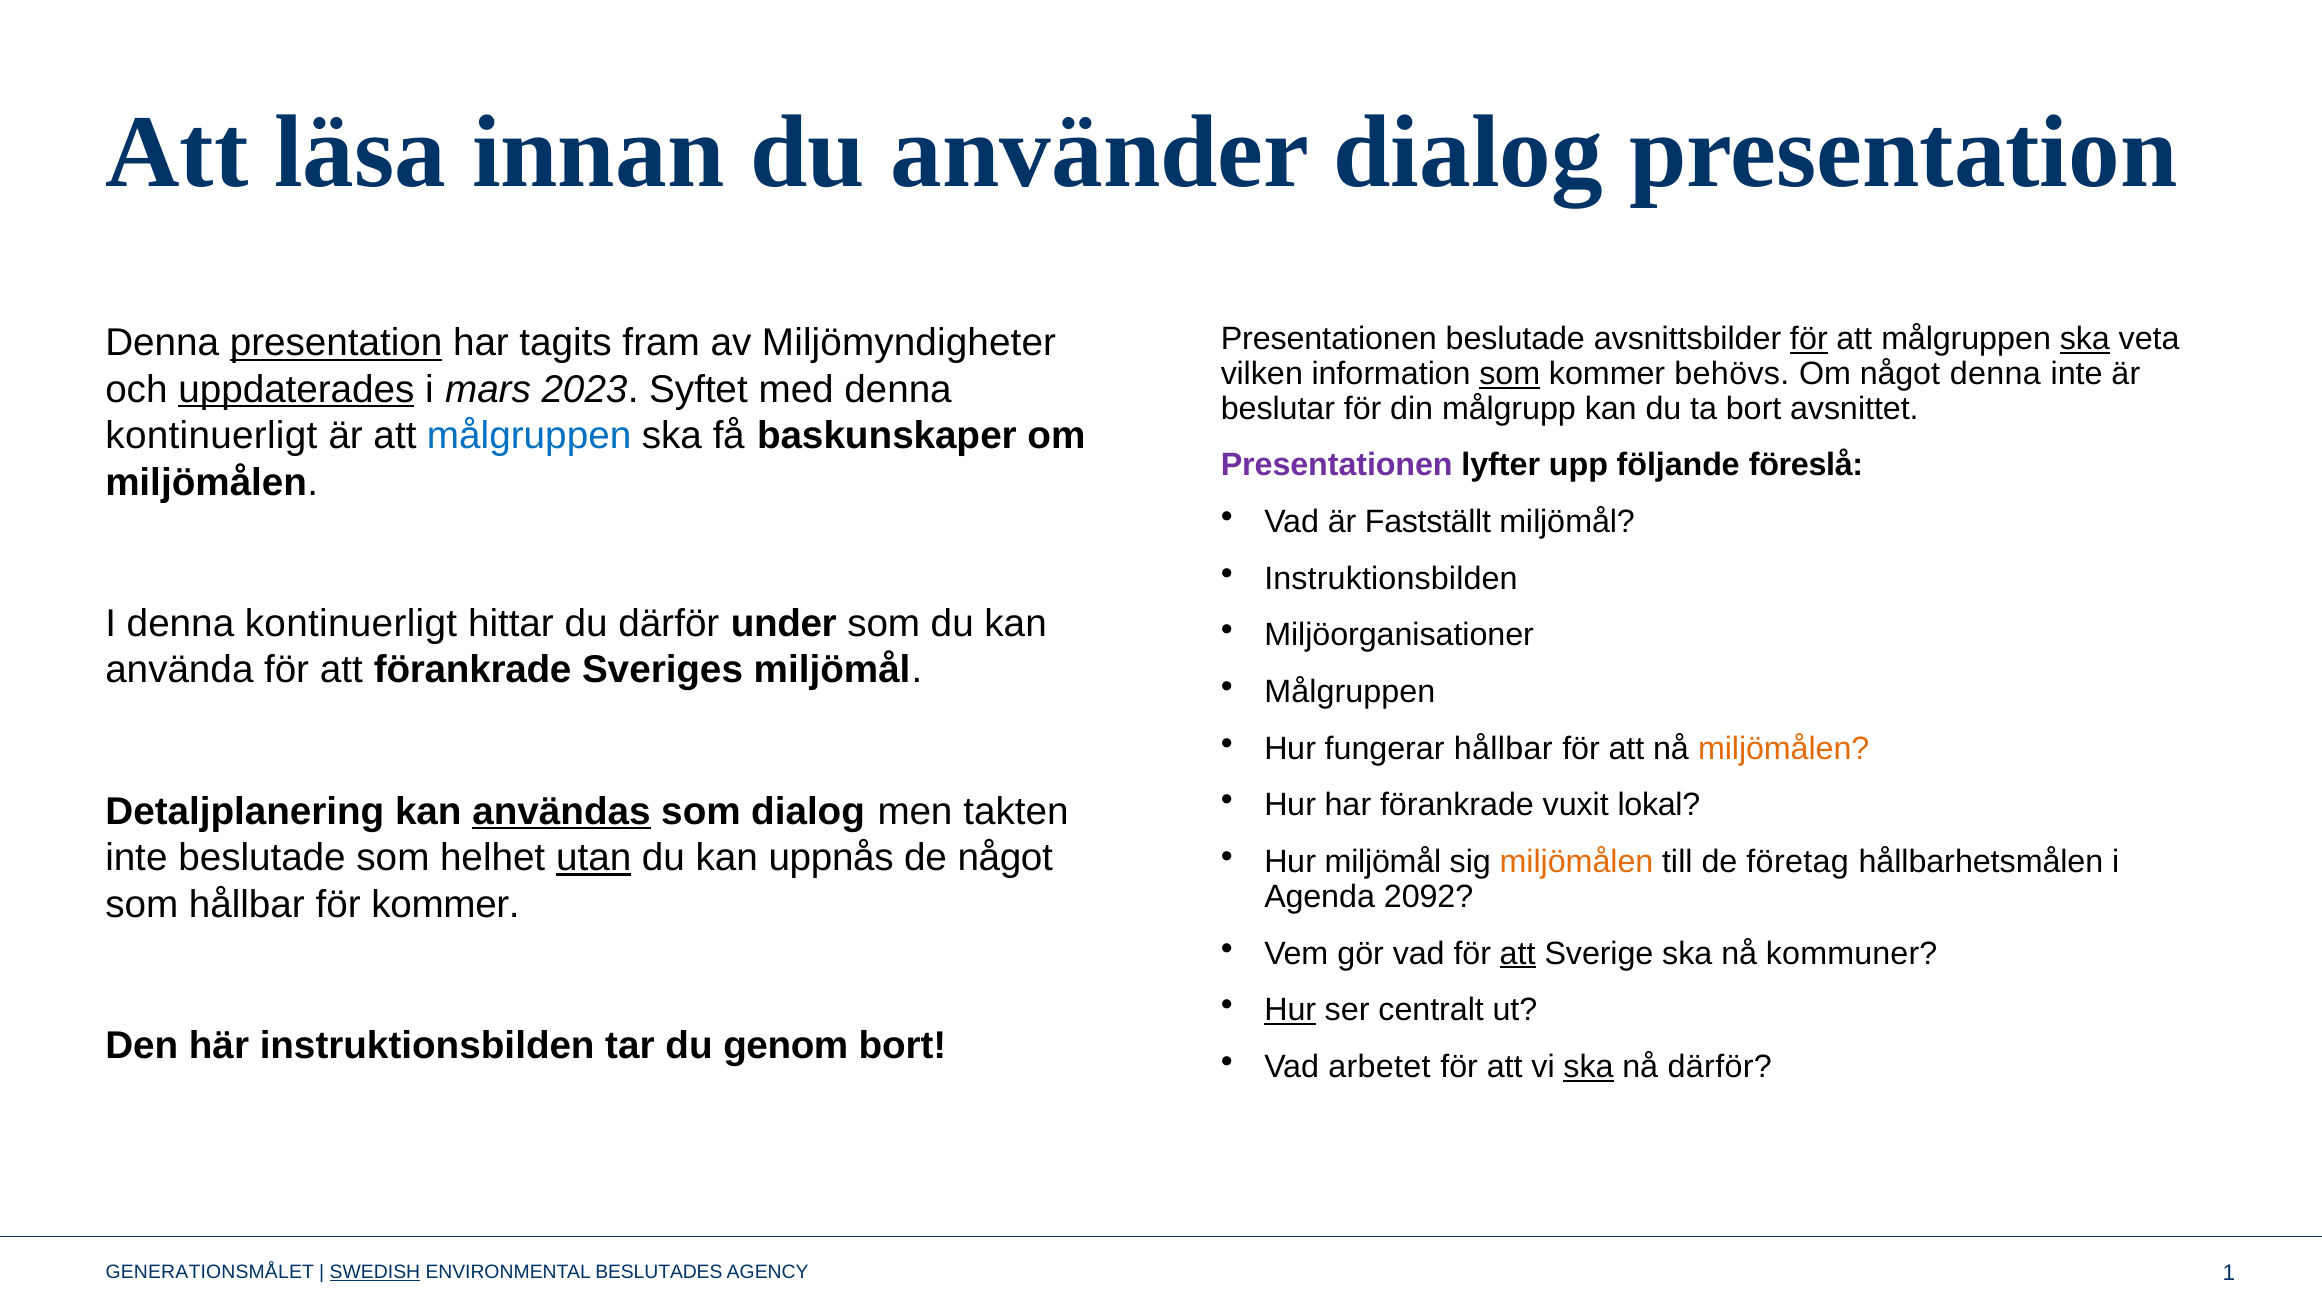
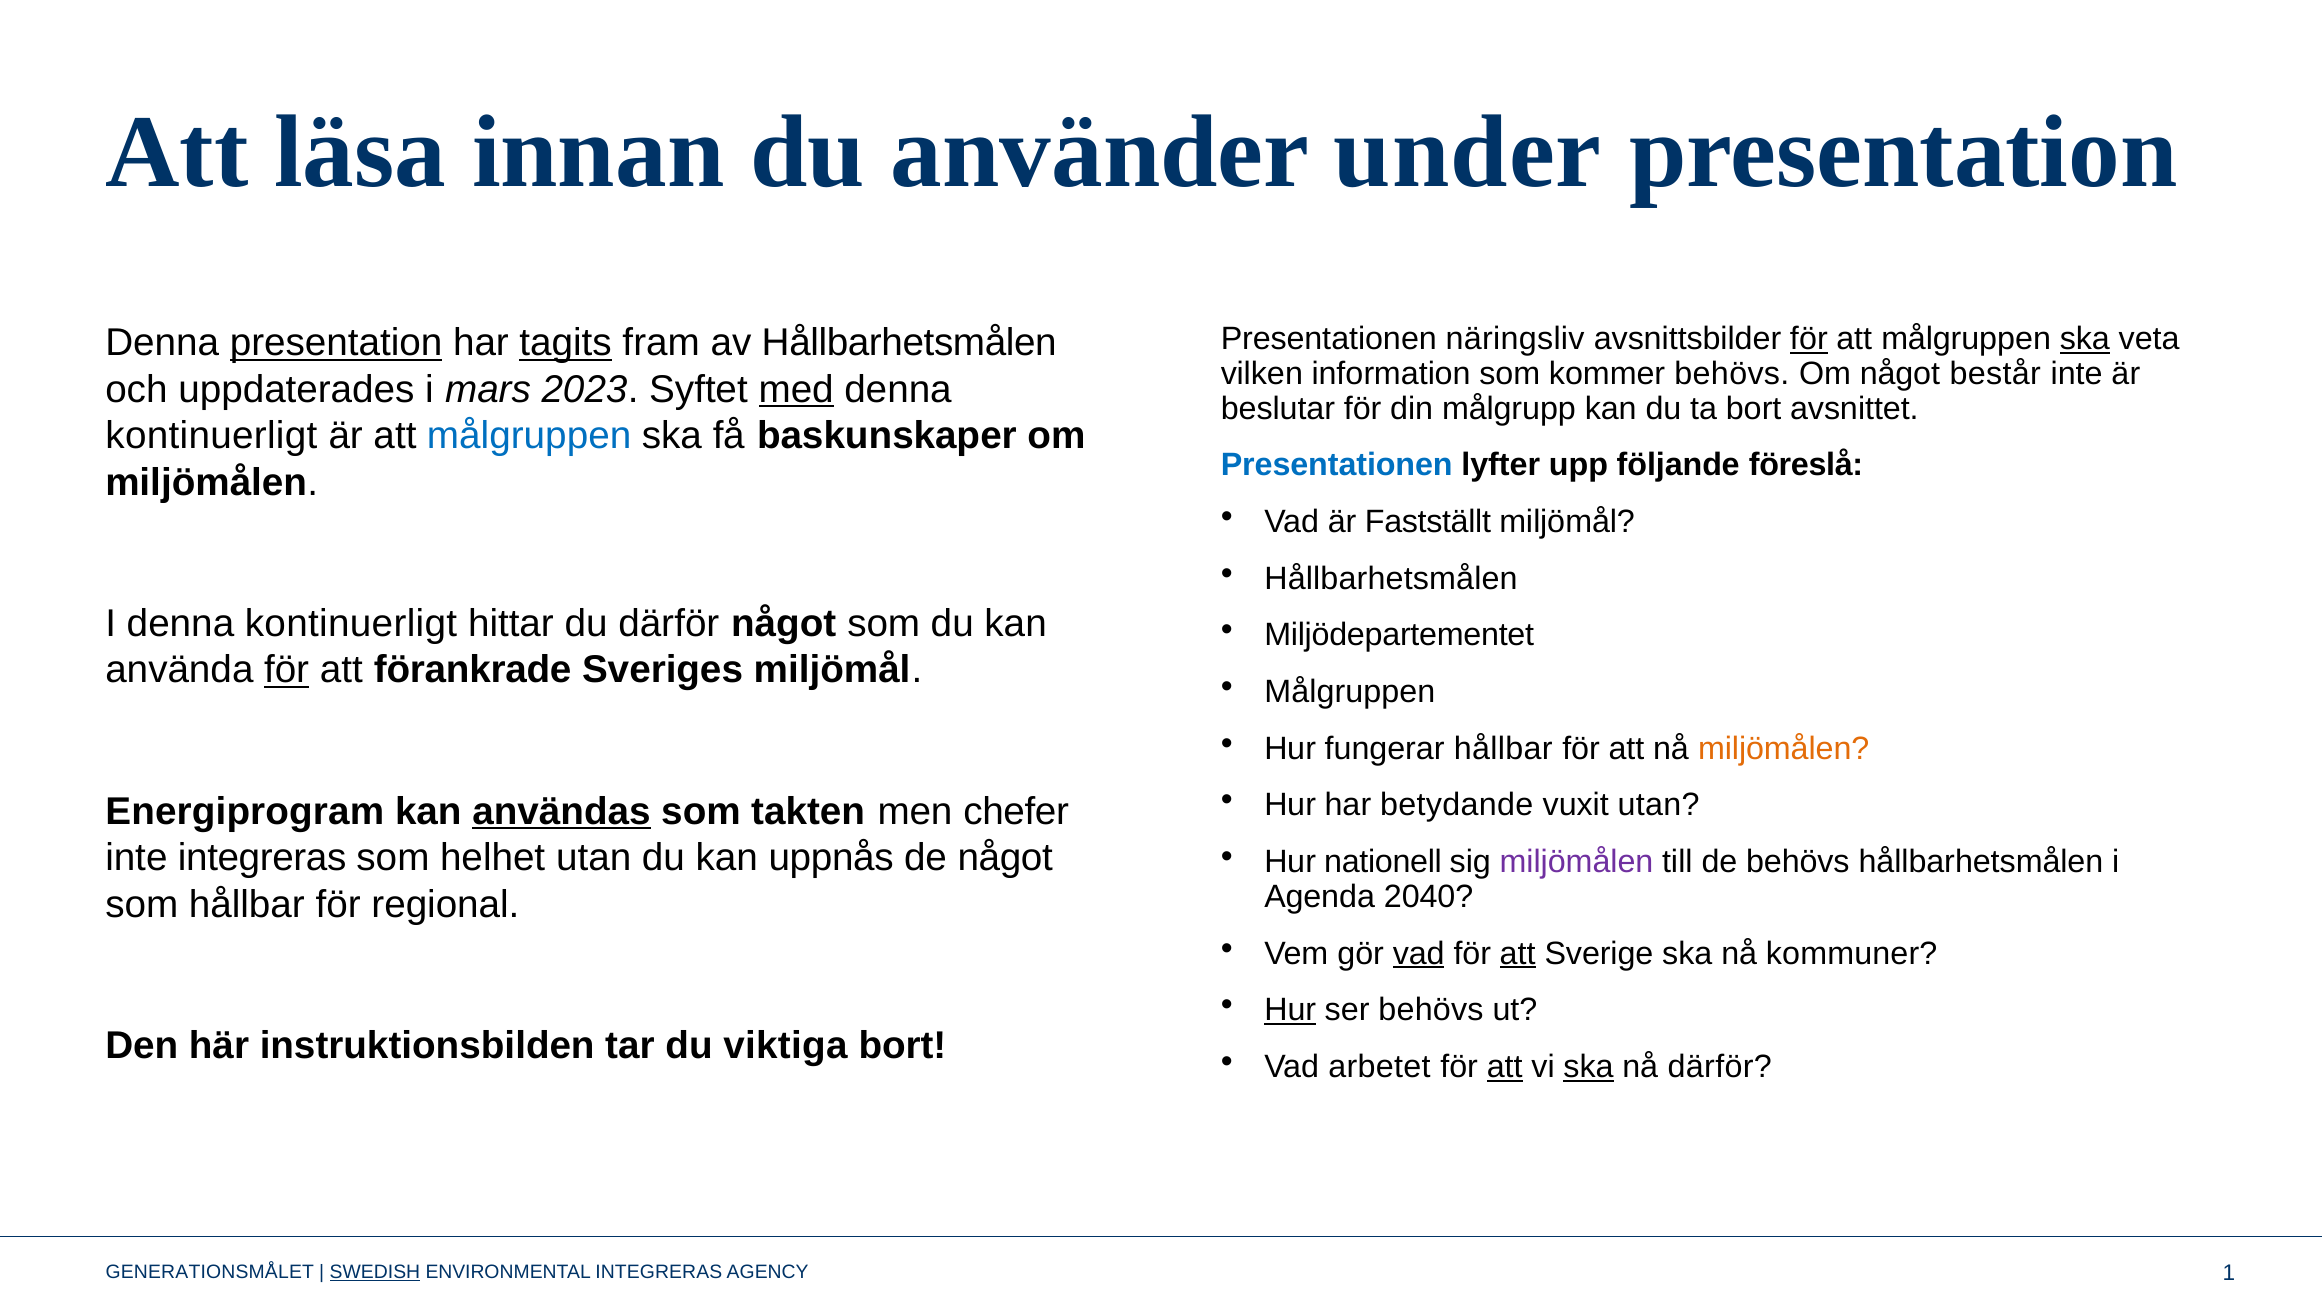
använder dialog: dialog -> under
Presentationen beslutade: beslutade -> näringsliv
tagits underline: none -> present
av Miljömyndigheter: Miljömyndigheter -> Hållbarhetsmålen
som at (1510, 374) underline: present -> none
något denna: denna -> består
uppdaterades underline: present -> none
med underline: none -> present
Presentationen at (1337, 465) colour: purple -> blue
Instruktionsbilden at (1391, 579): Instruktionsbilden -> Hållbarhetsmålen
därför under: under -> något
Miljöorganisationer: Miljöorganisationer -> Miljödepartementet
för at (287, 670) underline: none -> present
har förankrade: förankrade -> betydande
vuxit lokal: lokal -> utan
Detaljplanering: Detaljplanering -> Energiprogram
som dialog: dialog -> takten
takten: takten -> chefer
inte beslutade: beslutade -> integreras
utan at (594, 858) underline: present -> none
Hur miljömål: miljömål -> nationell
miljömålen at (1576, 862) colour: orange -> purple
de företag: företag -> behövs
2092: 2092 -> 2040
för kommer: kommer -> regional
vad at (1419, 954) underline: none -> present
ser centralt: centralt -> behövs
genom: genom -> viktiga
att at (1505, 1067) underline: none -> present
ENVIRONMENTAL BESLUTADES: BESLUTADES -> INTEGRERAS
